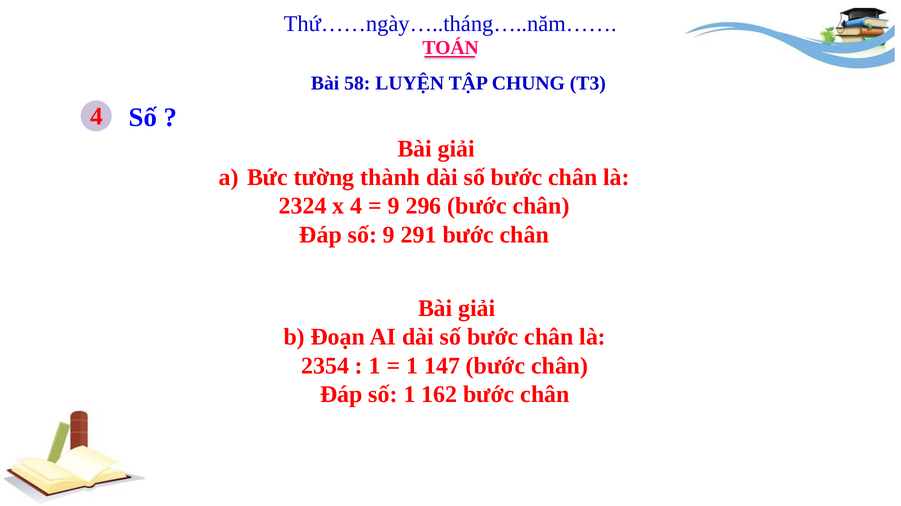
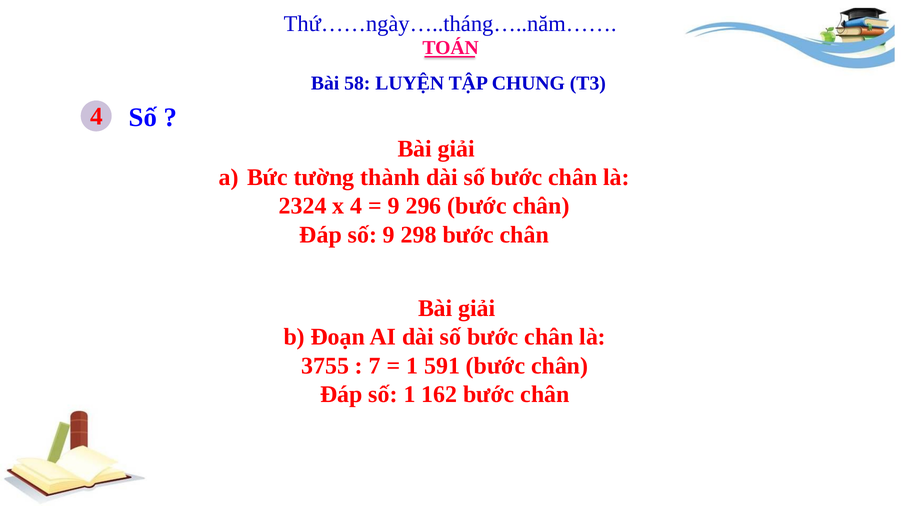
291: 291 -> 298
2354: 2354 -> 3755
1 at (375, 366): 1 -> 7
147: 147 -> 591
